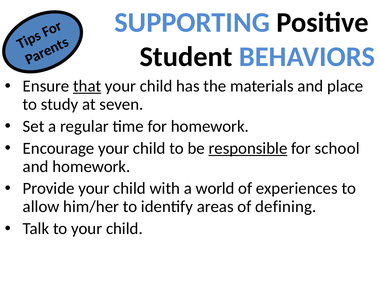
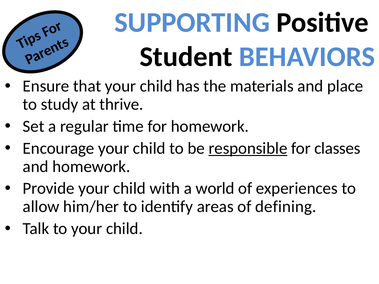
that underline: present -> none
seven: seven -> thrive
school: school -> classes
